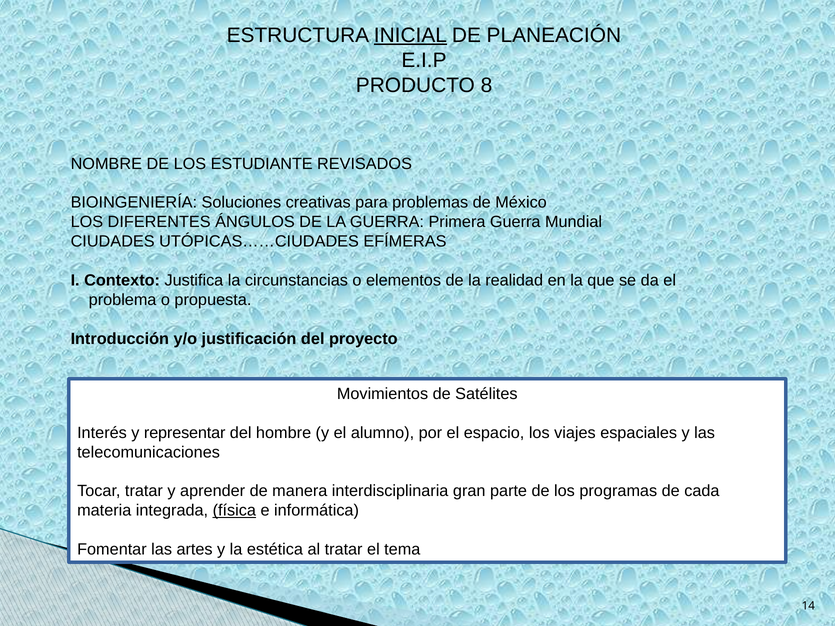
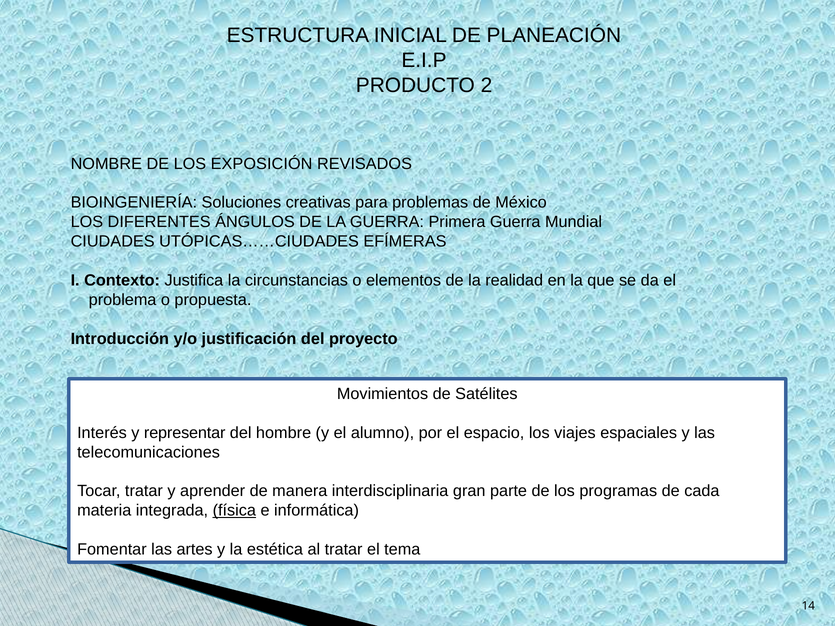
INICIAL underline: present -> none
8: 8 -> 2
ESTUDIANTE: ESTUDIANTE -> EXPOSICIÓN
